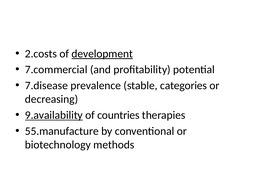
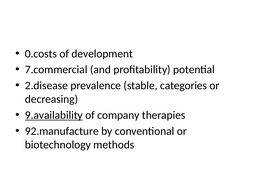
2.costs: 2.costs -> 0.costs
development underline: present -> none
7.disease: 7.disease -> 2.disease
countries: countries -> company
55.manufacture: 55.manufacture -> 92.manufacture
